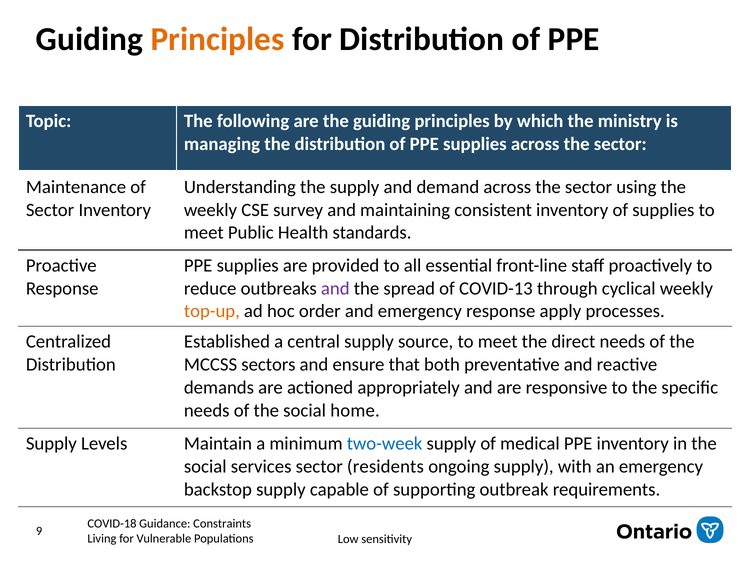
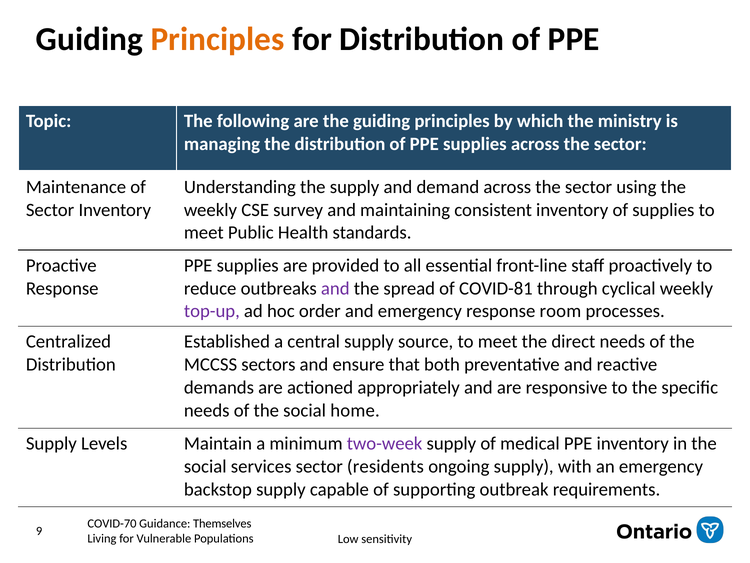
COVID-13: COVID-13 -> COVID-81
top-up colour: orange -> purple
apply: apply -> room
two-week colour: blue -> purple
COVID-18: COVID-18 -> COVID-70
Constraints: Constraints -> Themselves
